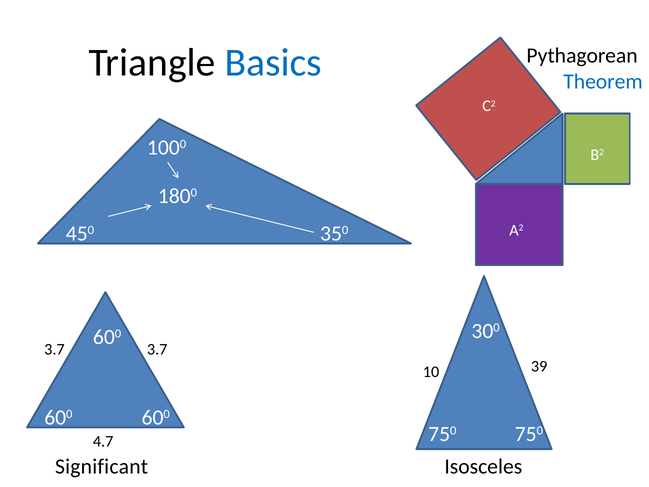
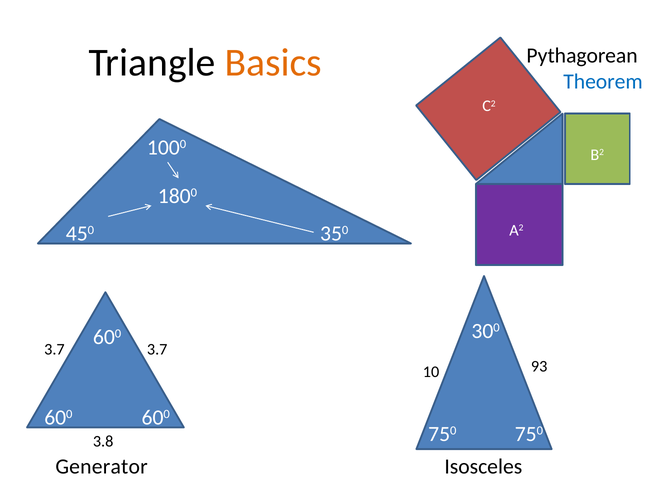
Basics colour: blue -> orange
39: 39 -> 93
4.7: 4.7 -> 3.8
Significant: Significant -> Generator
